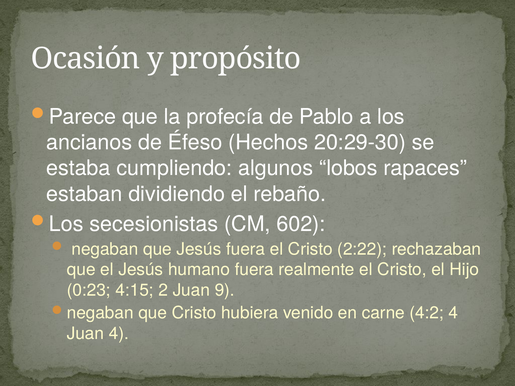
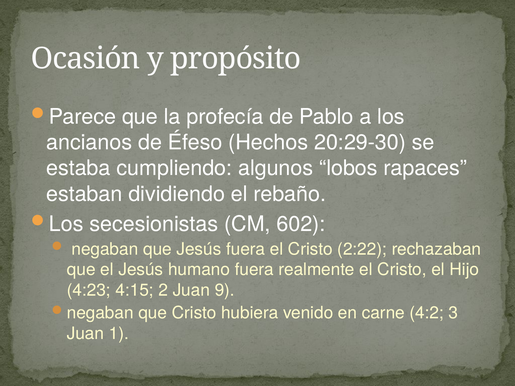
0:23: 0:23 -> 4:23
4:2 4: 4 -> 3
Juan 4: 4 -> 1
